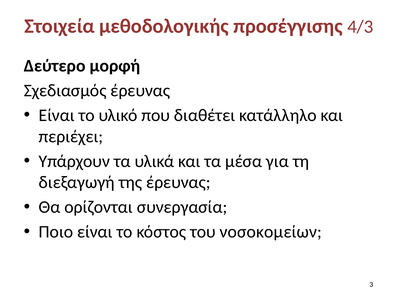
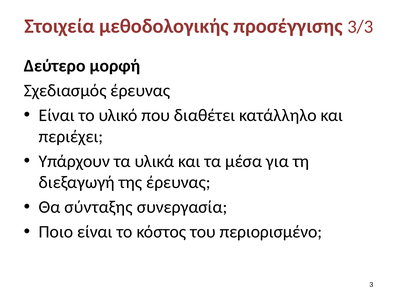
4/3: 4/3 -> 3/3
ορίζονται: ορίζονται -> σύνταξης
νοσοκομείων: νοσοκομείων -> περιορισμένο
